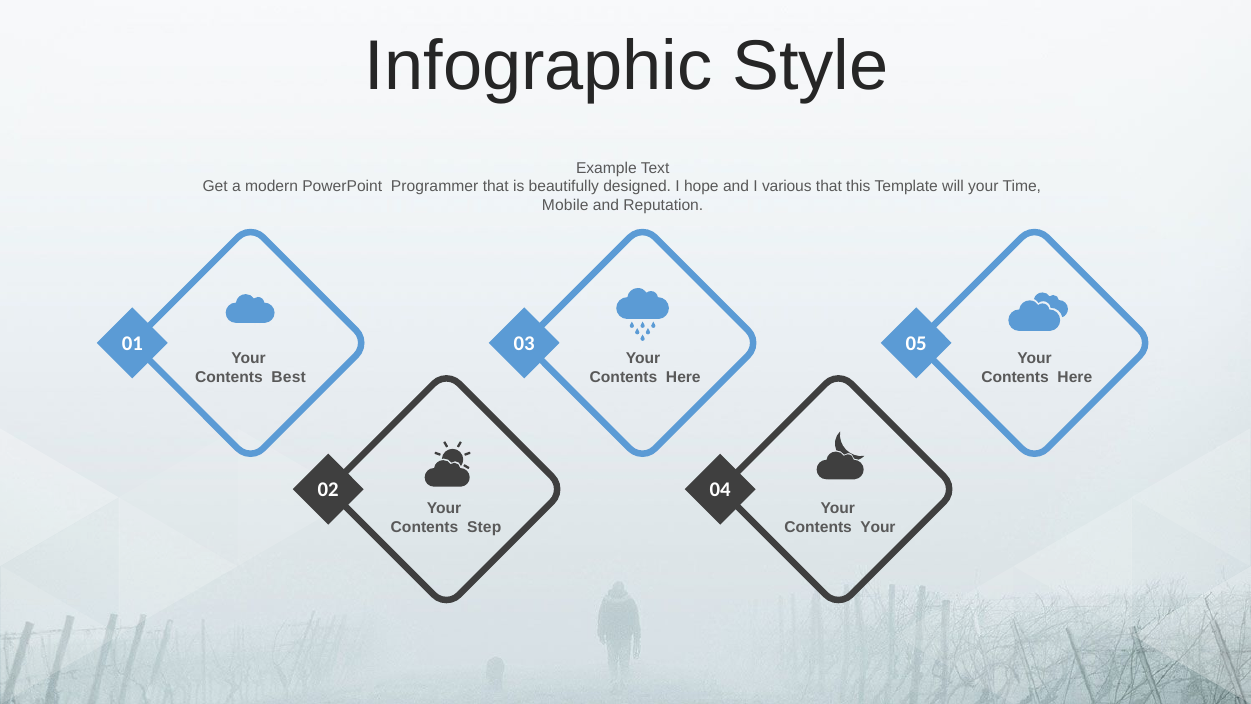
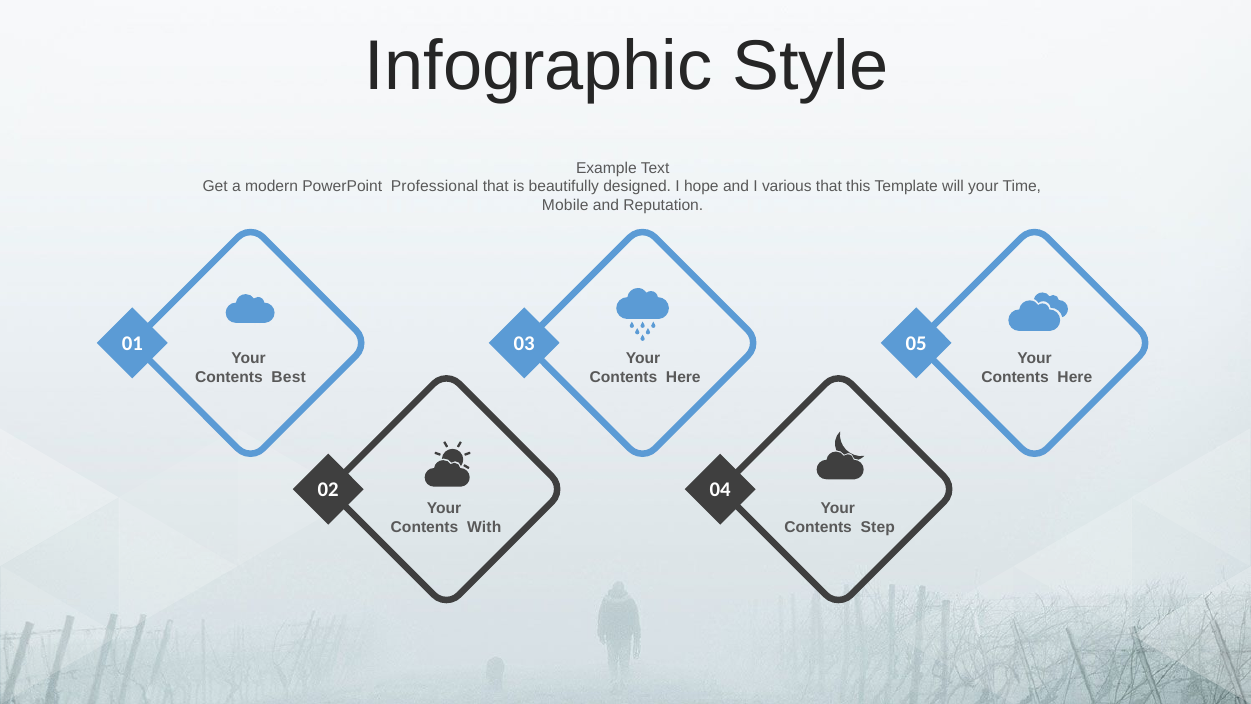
Programmer: Programmer -> Professional
Step: Step -> With
Contents Your: Your -> Step
